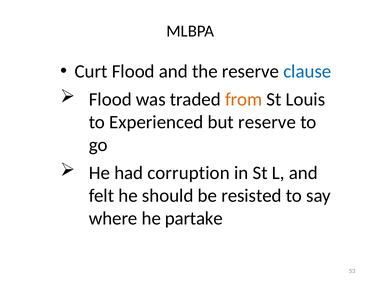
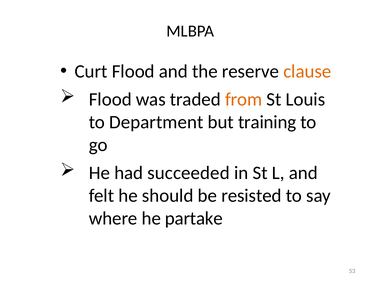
clause colour: blue -> orange
Experienced: Experienced -> Department
but reserve: reserve -> training
corruption: corruption -> succeeded
